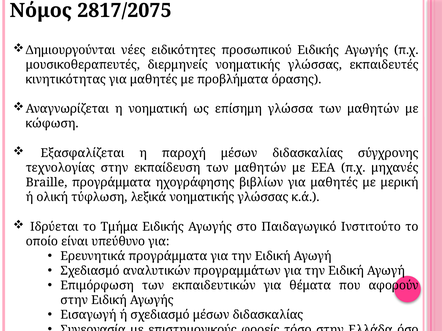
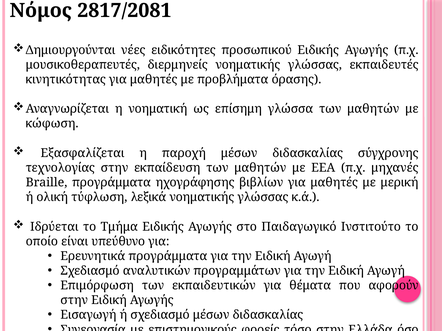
2817/2075: 2817/2075 -> 2817/2081
